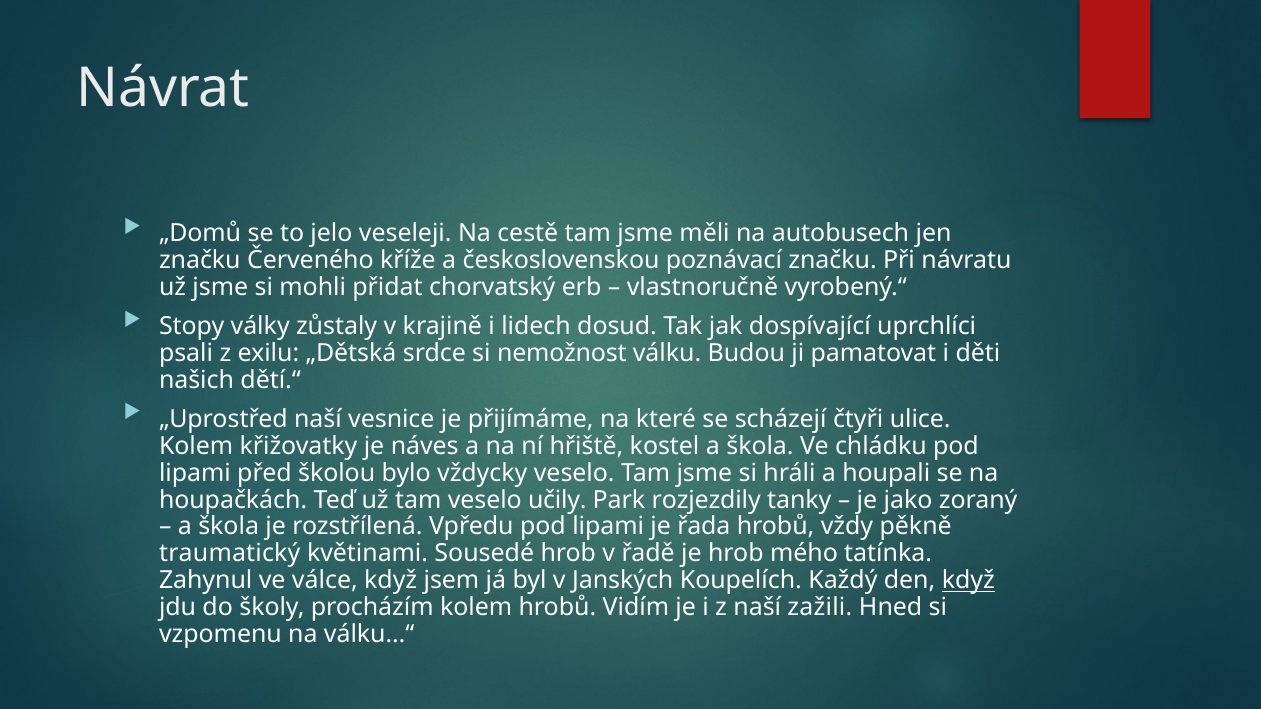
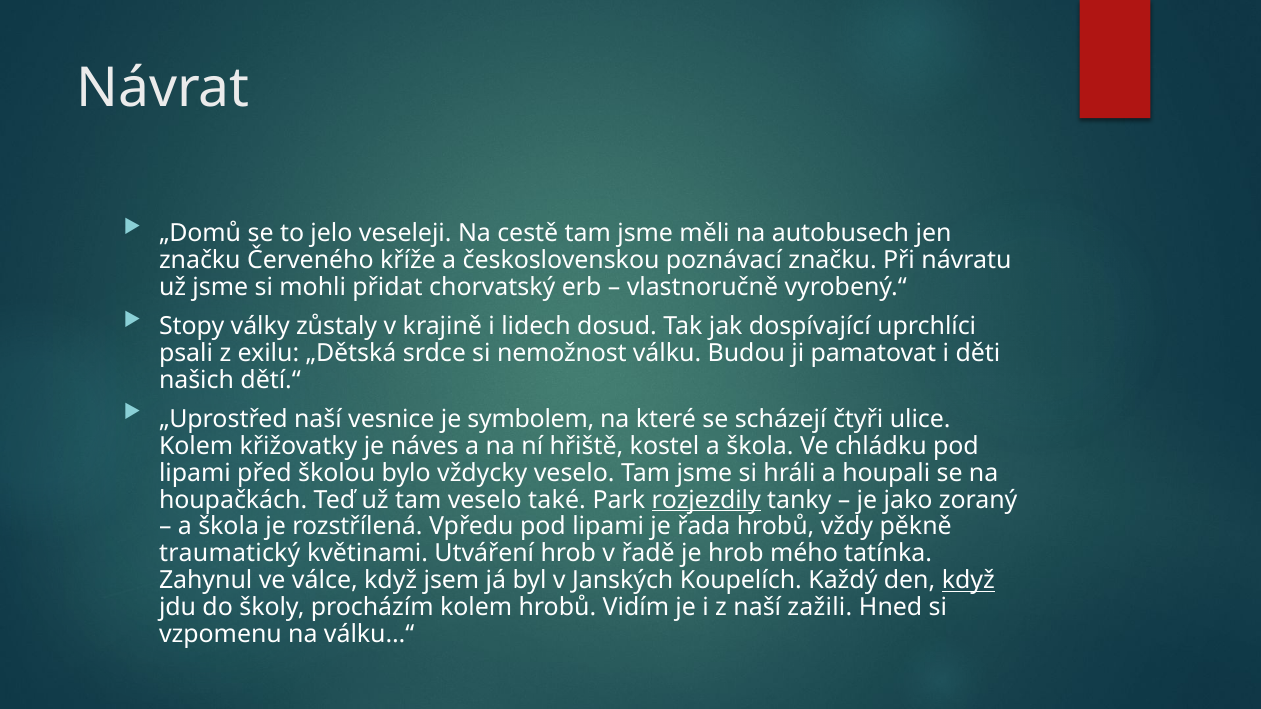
přijímáme: přijímáme -> symbolem
učily: učily -> také
rozjezdily underline: none -> present
Sousedé: Sousedé -> Utváření
